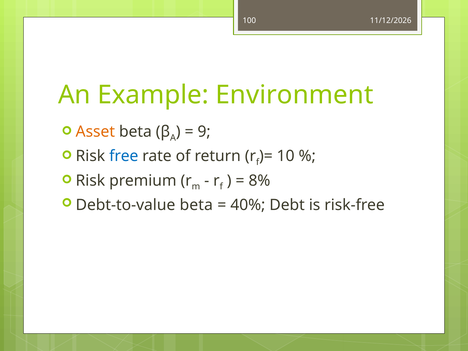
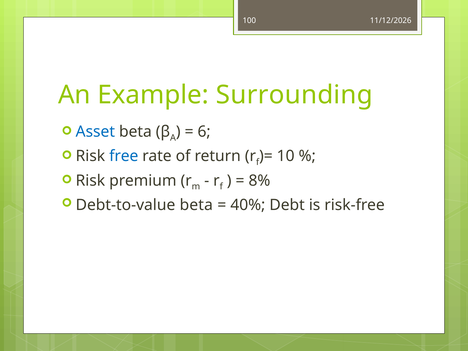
Environment: Environment -> Surrounding
Asset colour: orange -> blue
9: 9 -> 6
